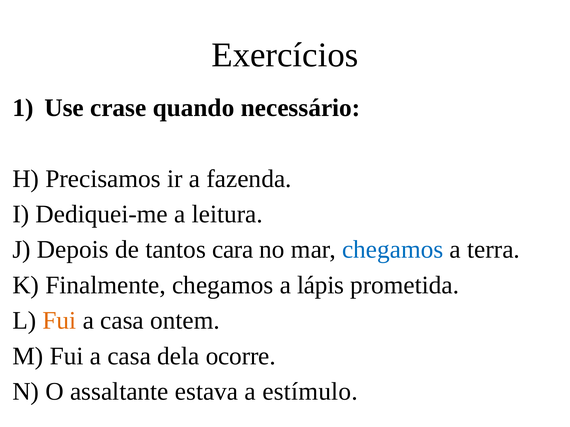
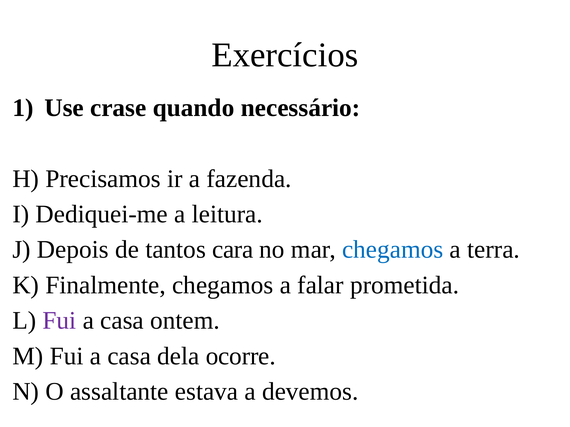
lápis: lápis -> falar
Fui at (59, 321) colour: orange -> purple
estímulo: estímulo -> devemos
